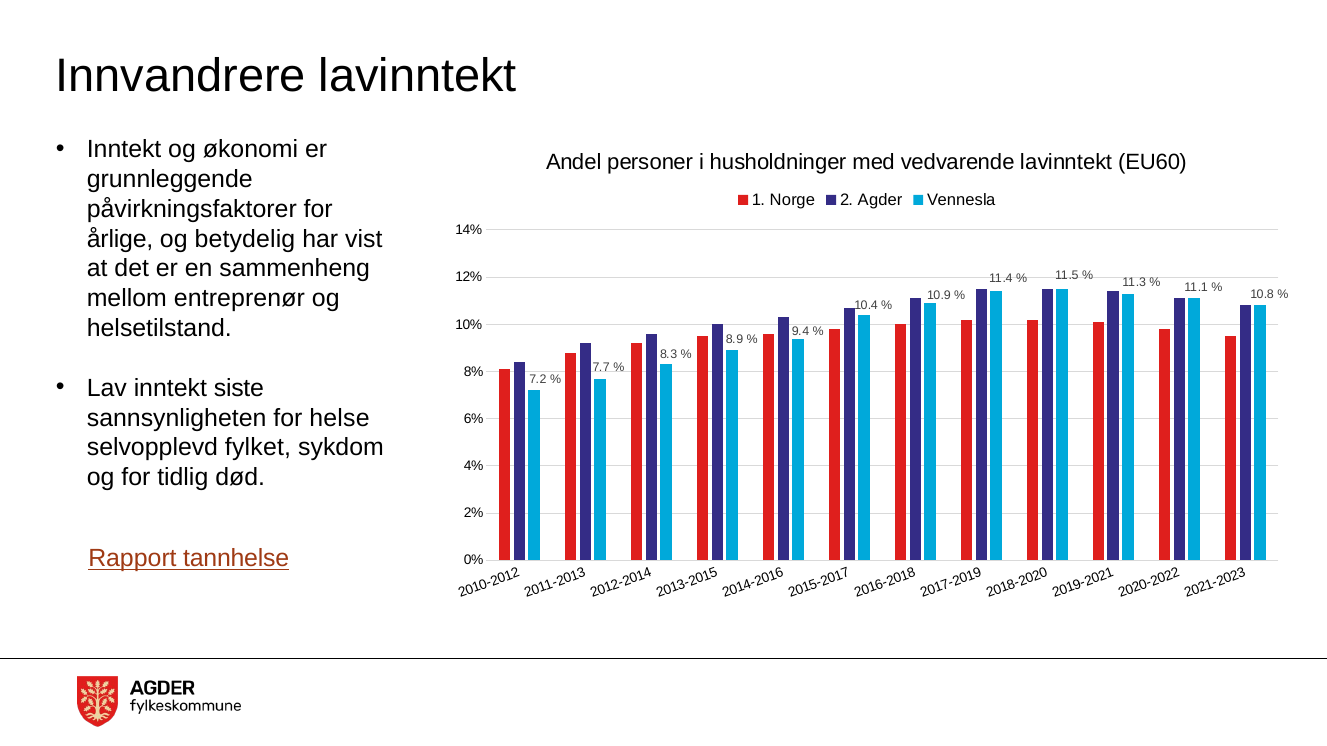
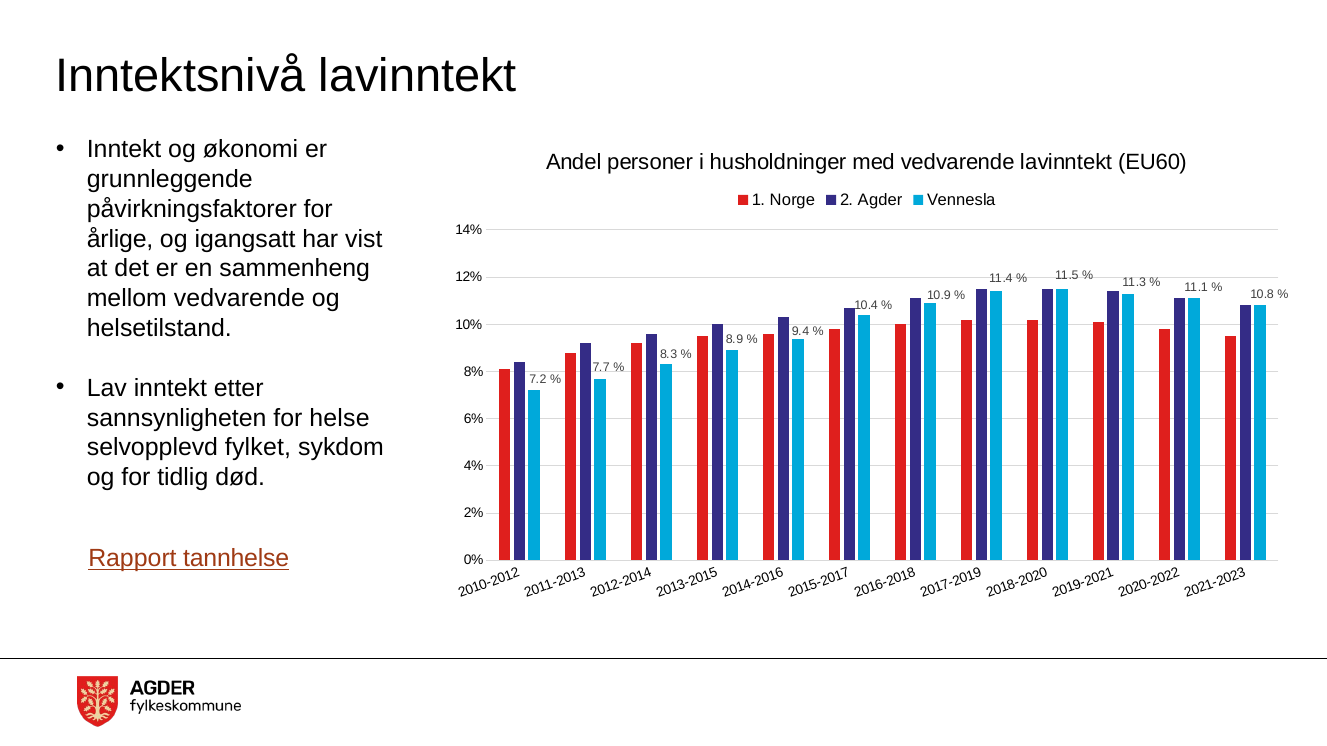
Innvandrere: Innvandrere -> Inntektsnivå
betydelig: betydelig -> igangsatt
mellom entreprenør: entreprenør -> vedvarende
siste: siste -> etter
